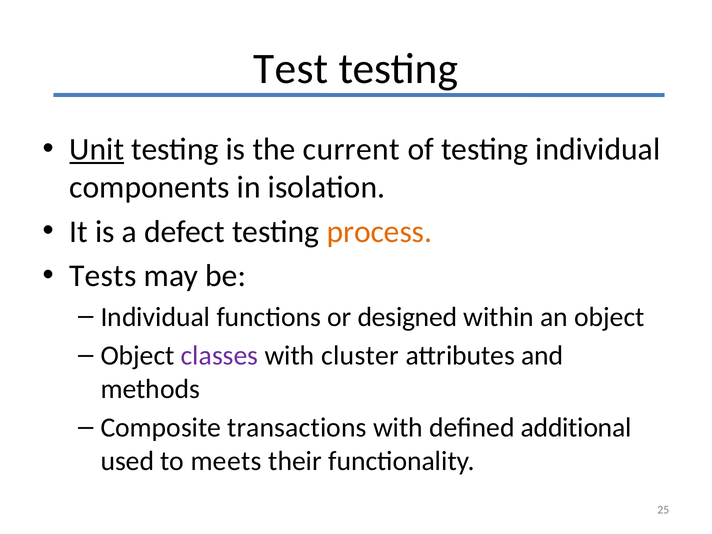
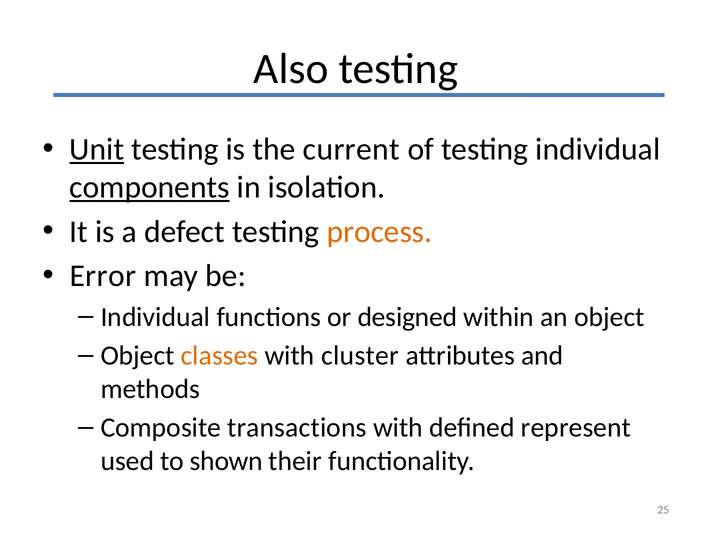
Test: Test -> Also
components underline: none -> present
Tests: Tests -> Error
classes colour: purple -> orange
additional: additional -> represent
meets: meets -> shown
